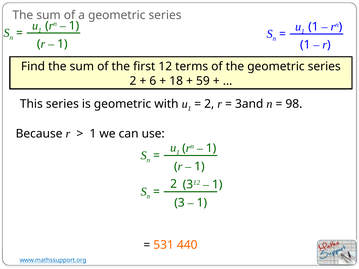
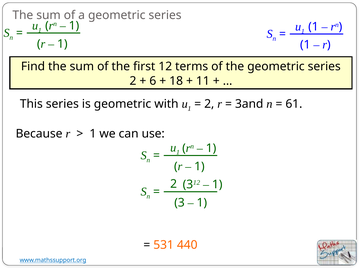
59: 59 -> 11
98: 98 -> 61
